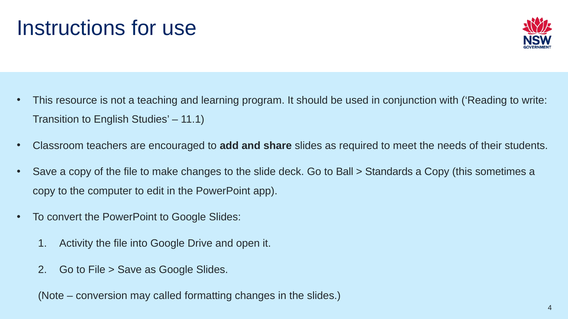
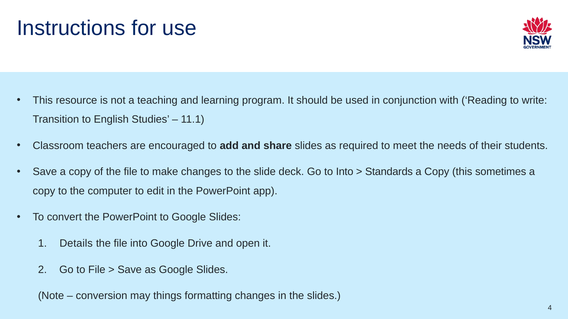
to Ball: Ball -> Into
Activity: Activity -> Details
called: called -> things
